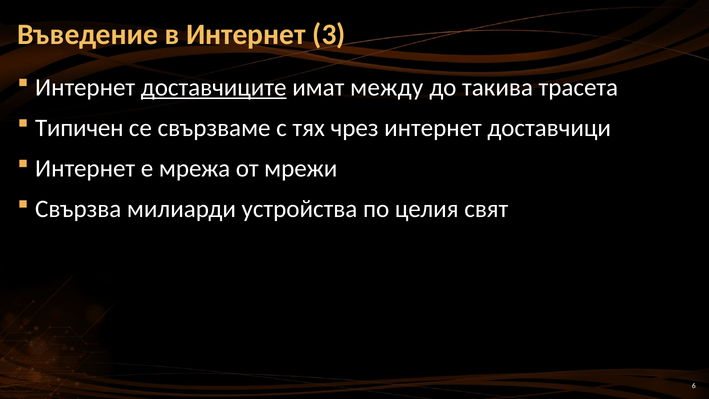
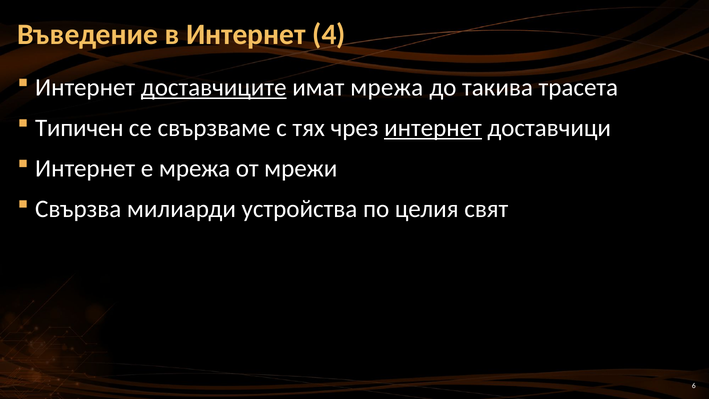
3: 3 -> 4
имат между: между -> мрежа
интернет at (433, 128) underline: none -> present
